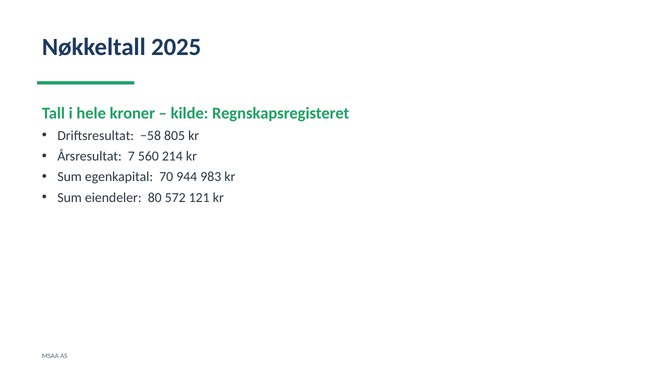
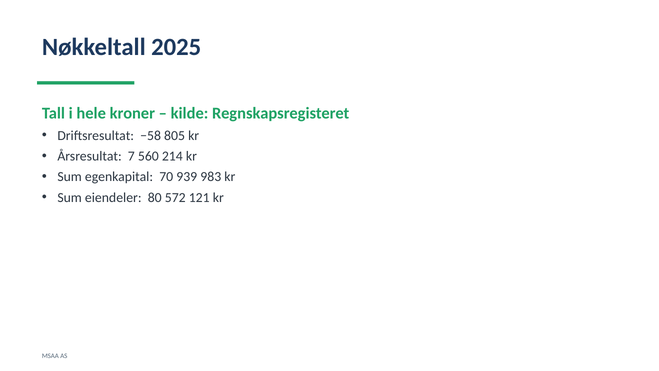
944: 944 -> 939
